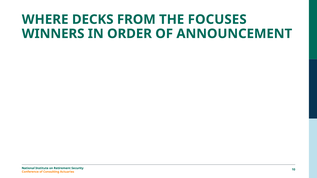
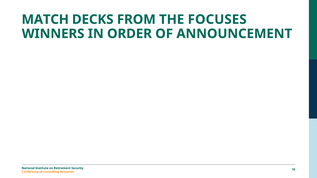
WHERE: WHERE -> MATCH
